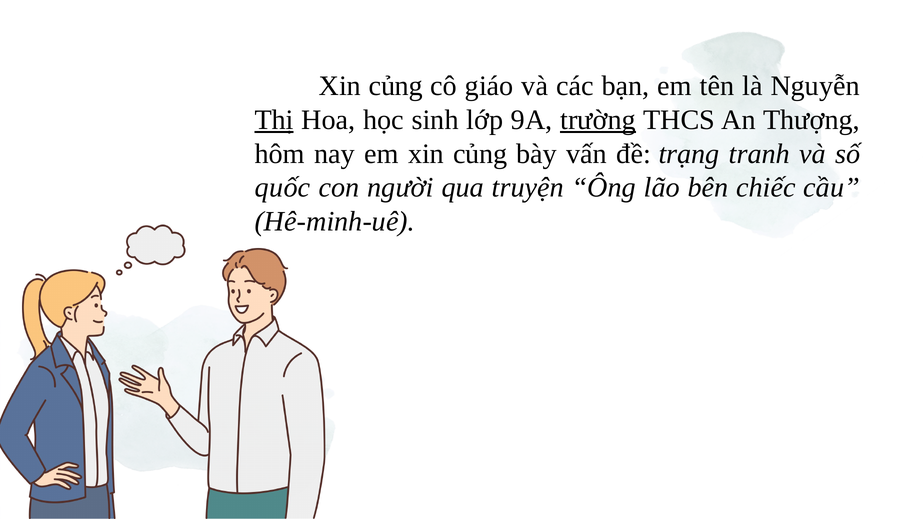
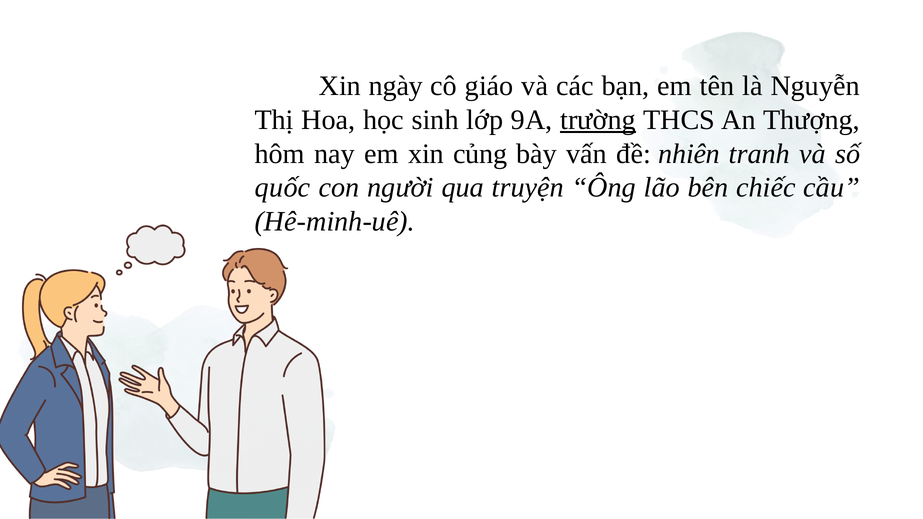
củng at (396, 86): củng -> ngày
Thị underline: present -> none
trạng: trạng -> nhiên
